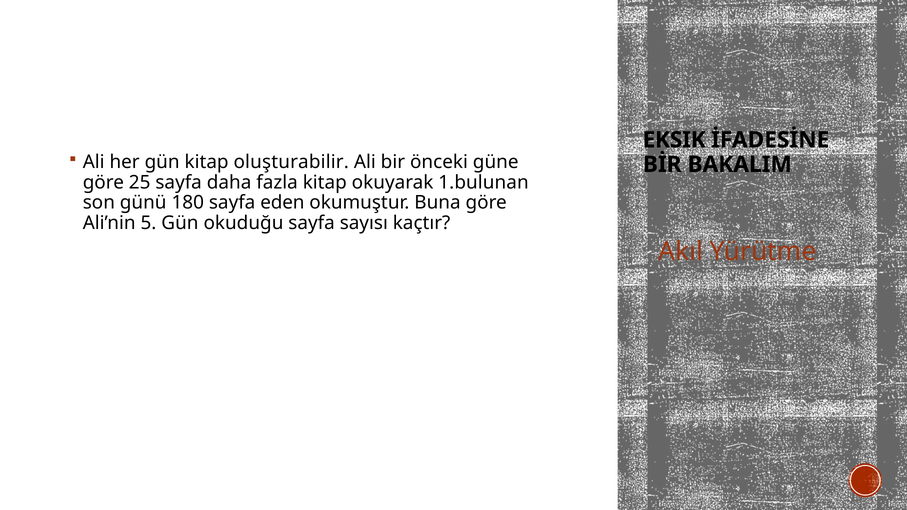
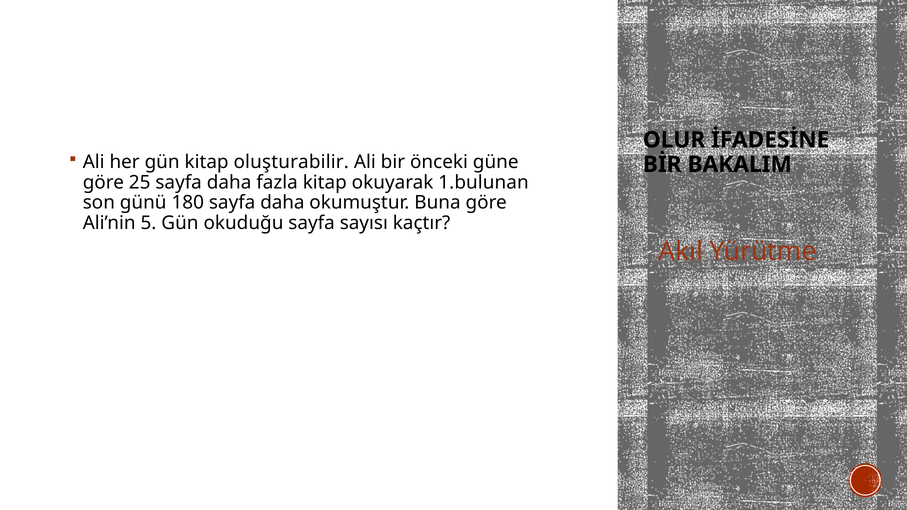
EKSIK: EKSIK -> OLUR
180 sayfa eden: eden -> daha
